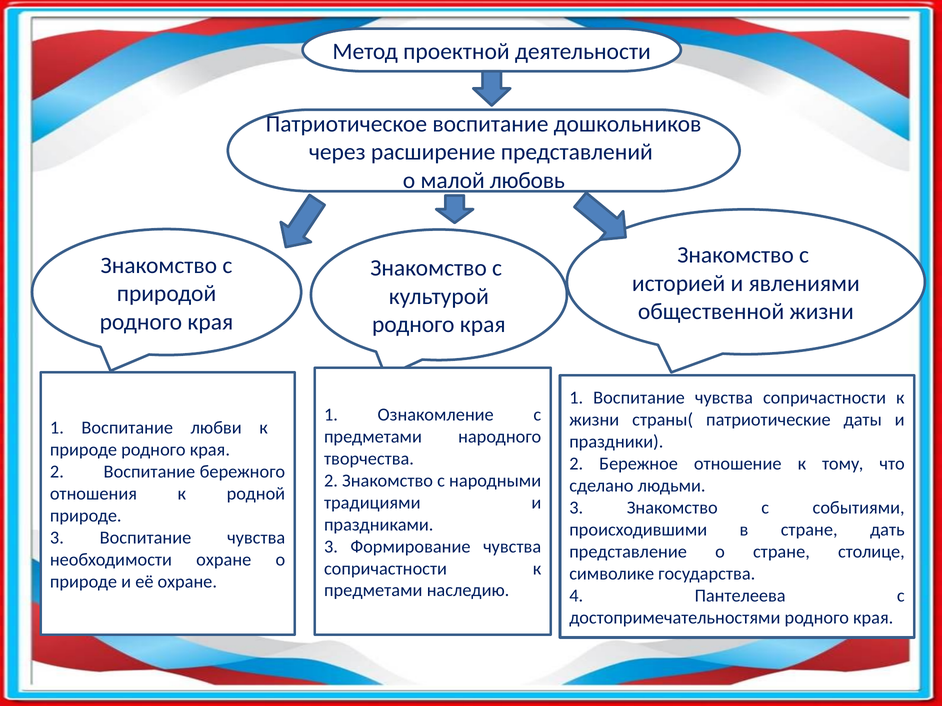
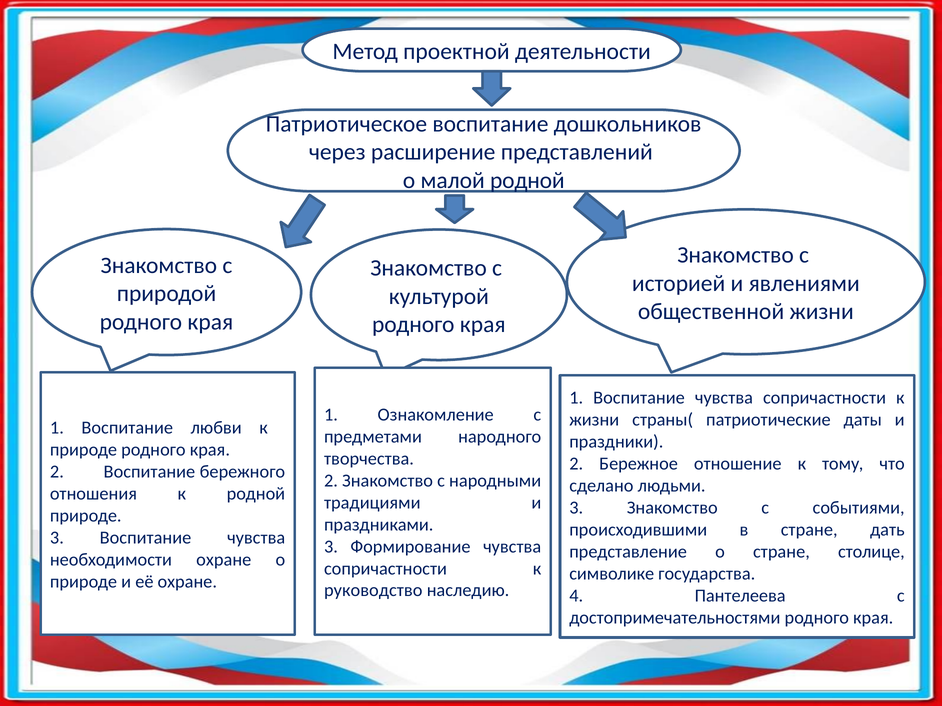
малой любовь: любовь -> родной
предметами at (373, 591): предметами -> руководство
